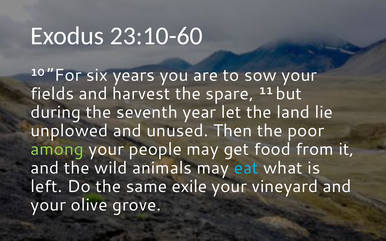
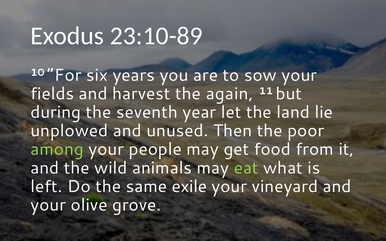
23:10-60: 23:10-60 -> 23:10-89
spare: spare -> again
eat colour: light blue -> light green
